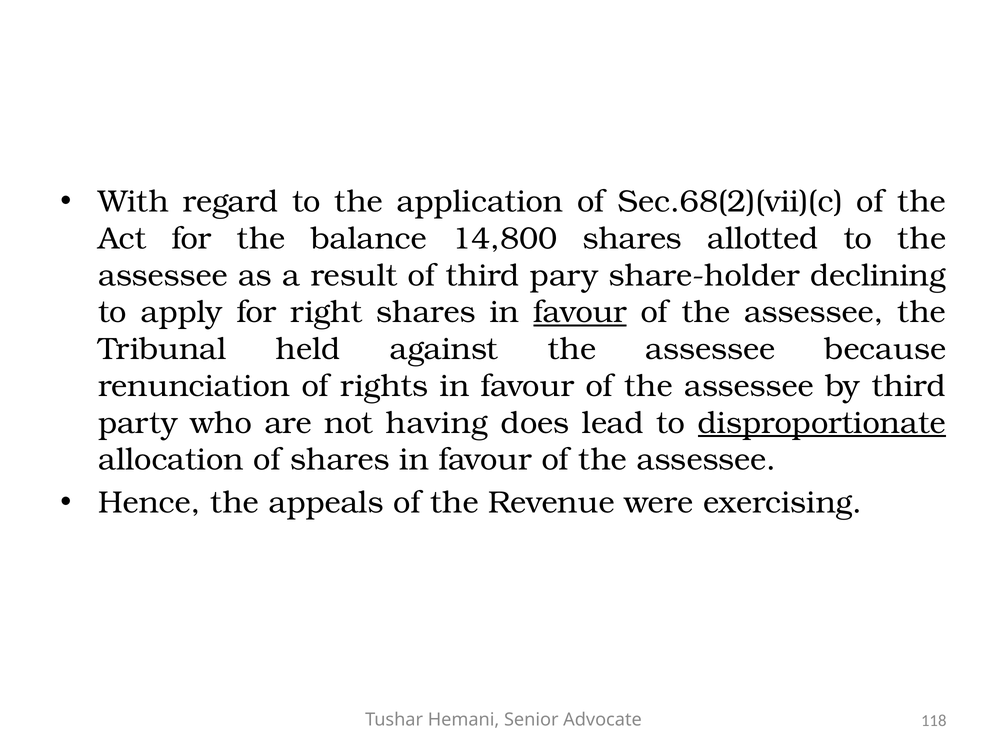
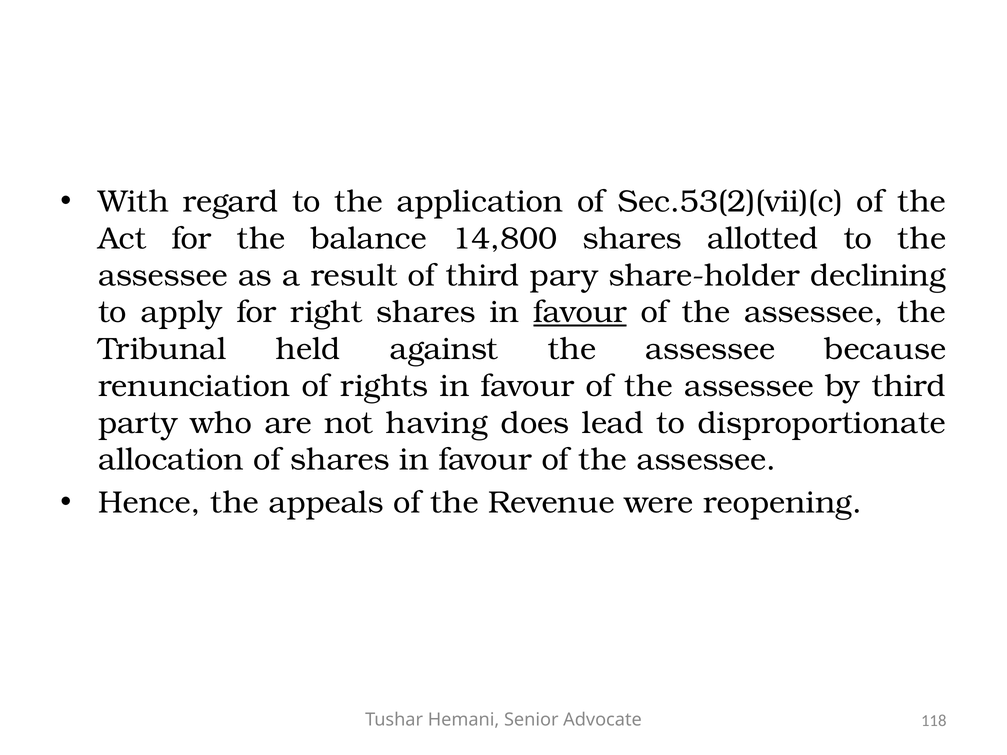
Sec.68(2)(vii)(c: Sec.68(2)(vii)(c -> Sec.53(2)(vii)(c
disproportionate underline: present -> none
exercising: exercising -> reopening
